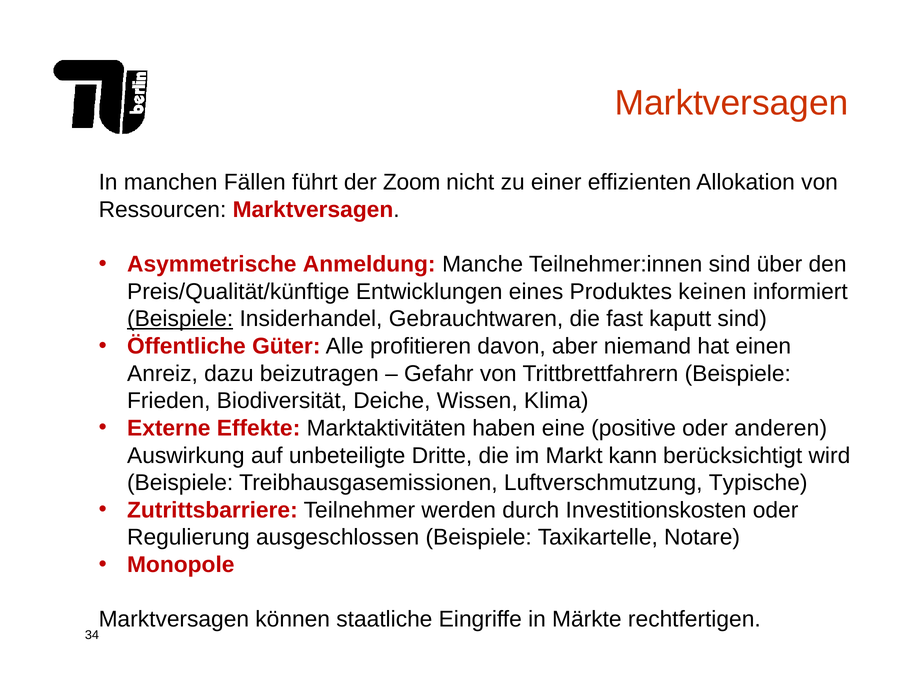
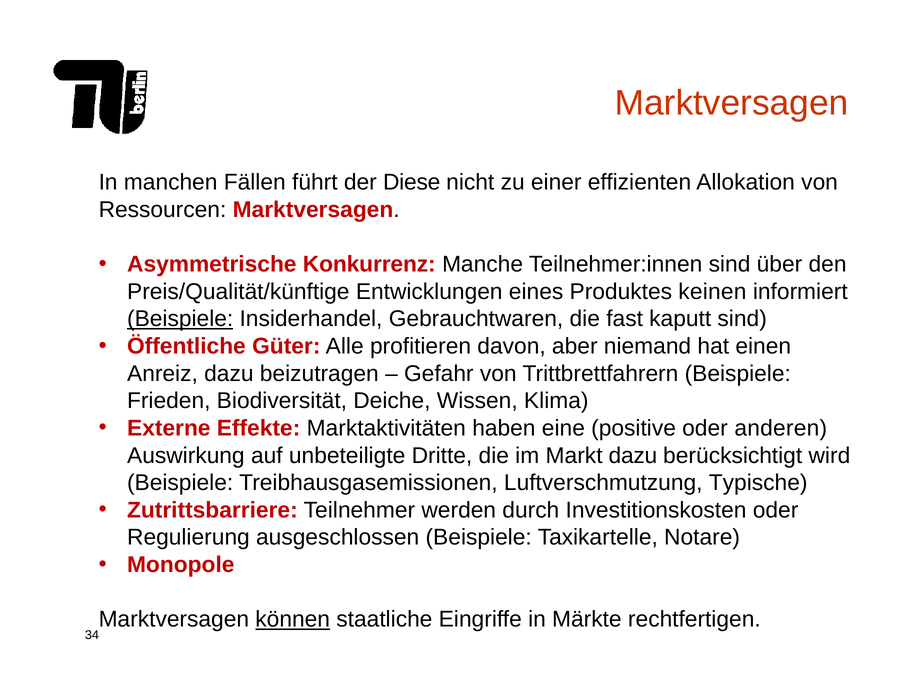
Zoom: Zoom -> Diese
Anmeldung: Anmeldung -> Konkurrenz
Markt kann: kann -> dazu
können underline: none -> present
